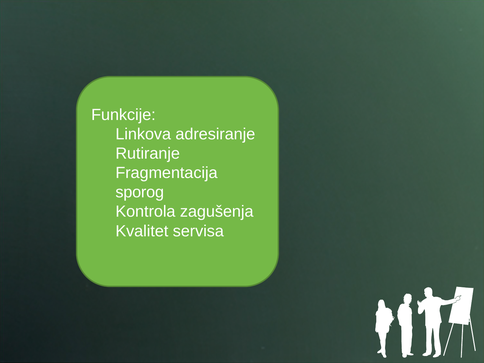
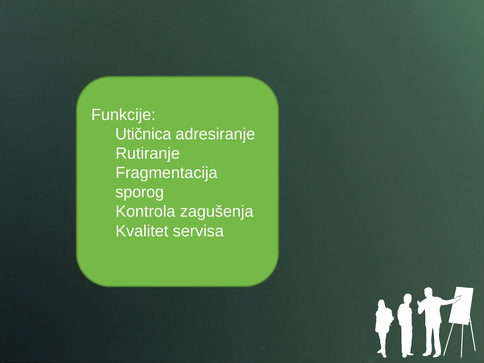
Linkova: Linkova -> Utičnica
